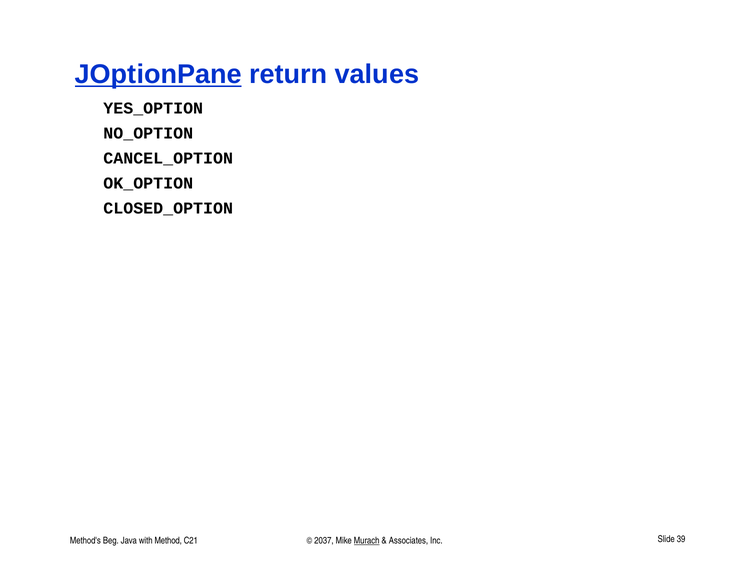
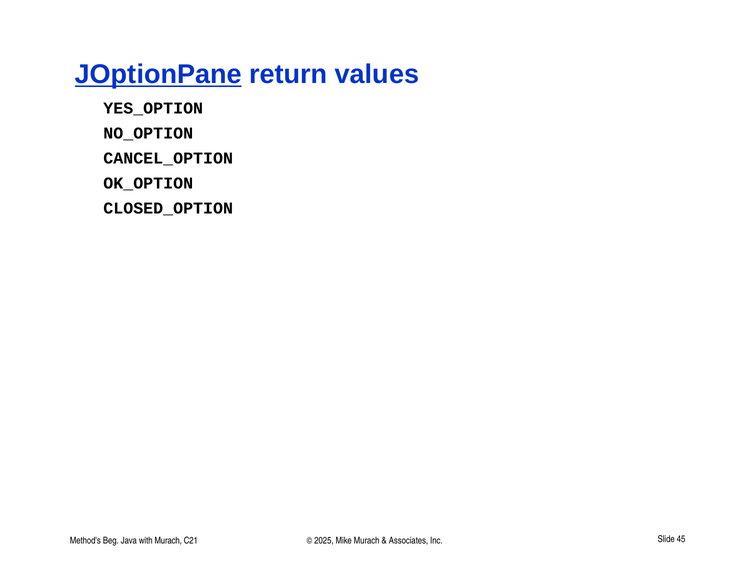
with Method: Method -> Murach
2037: 2037 -> 2025
Murach at (367, 541) underline: present -> none
39: 39 -> 45
